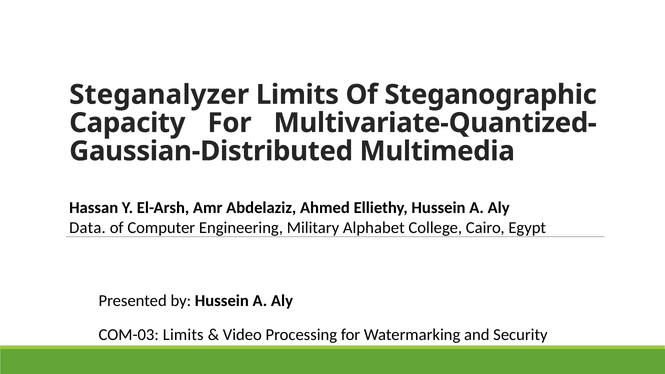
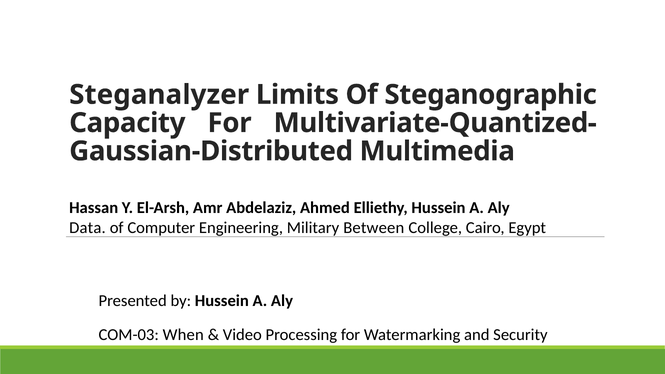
Alphabet: Alphabet -> Between
COM-03 Limits: Limits -> When
